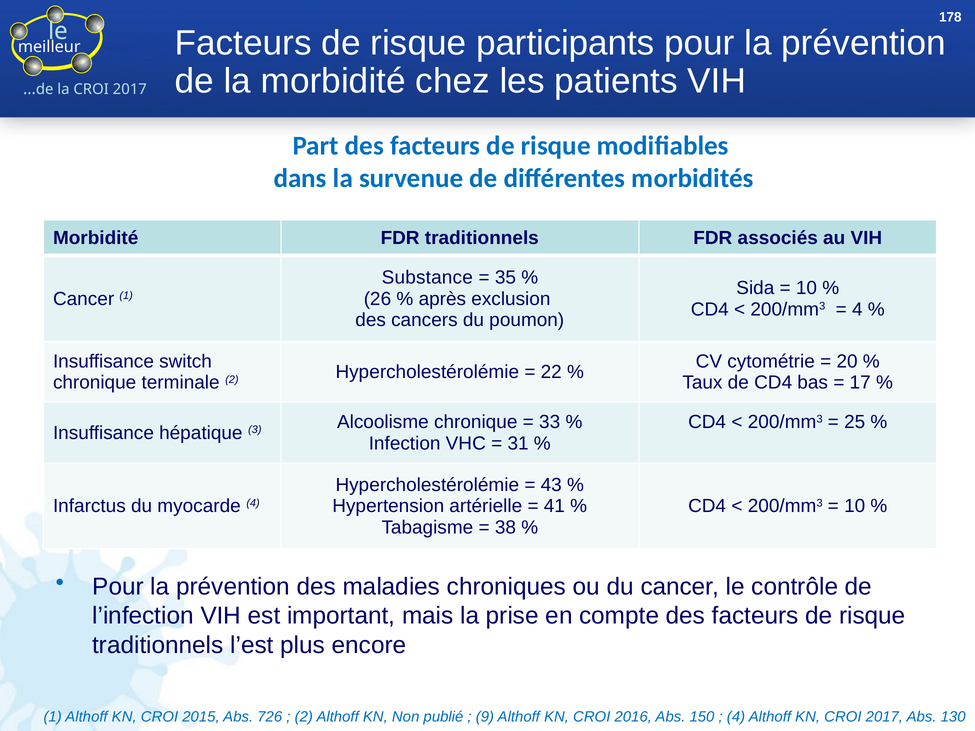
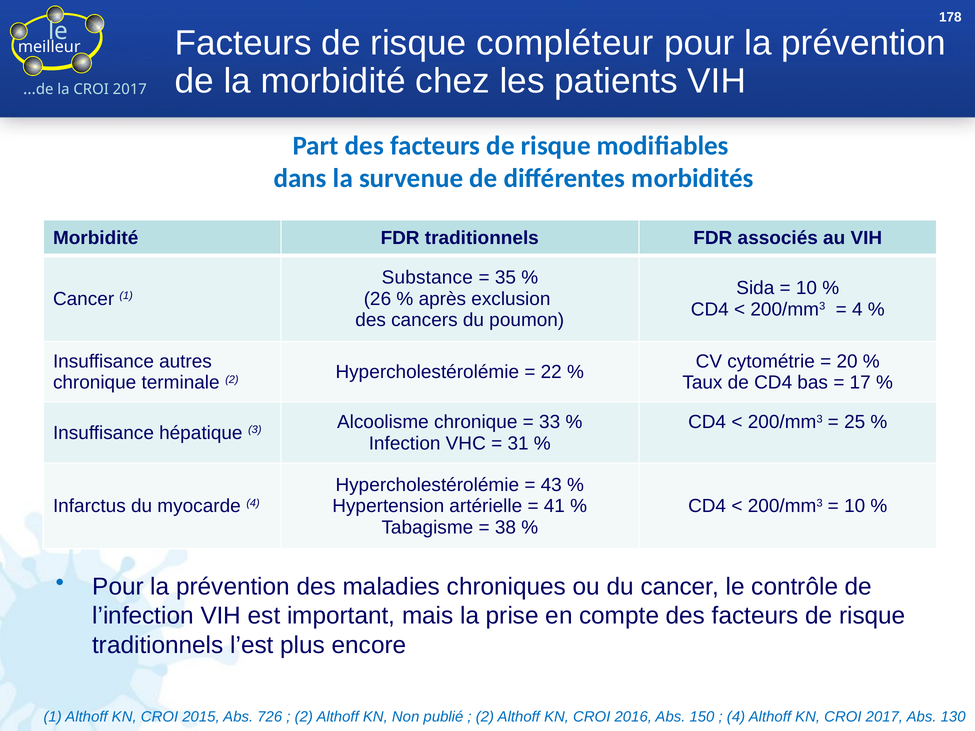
participants: participants -> compléteur
switch: switch -> autres
9 at (485, 717): 9 -> 2
